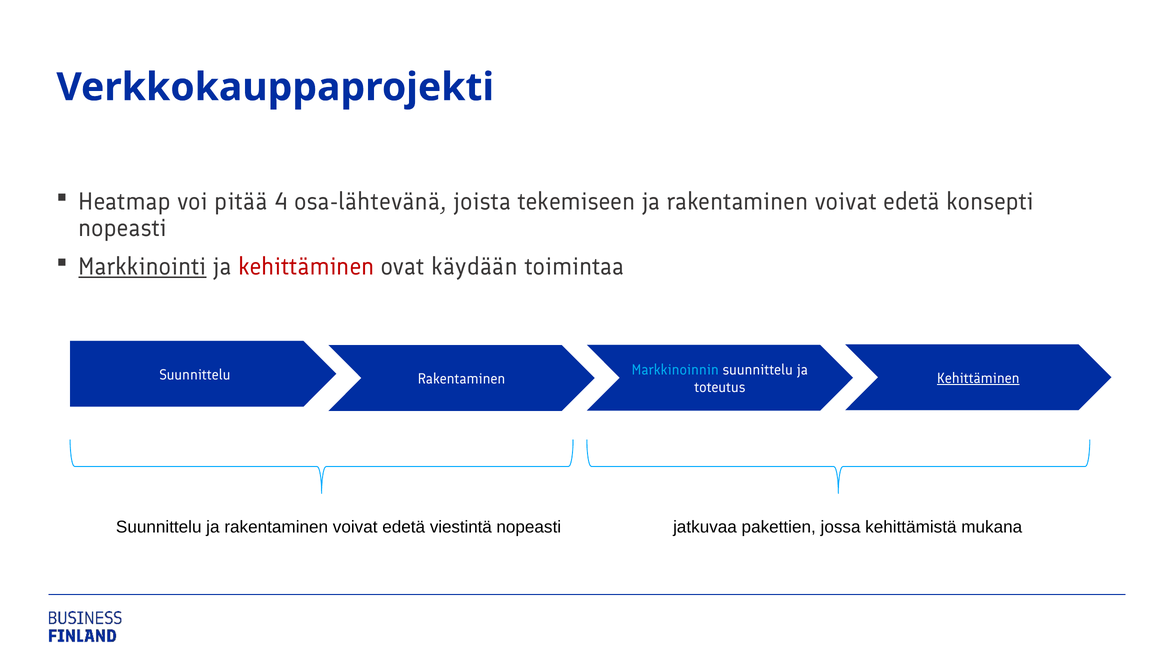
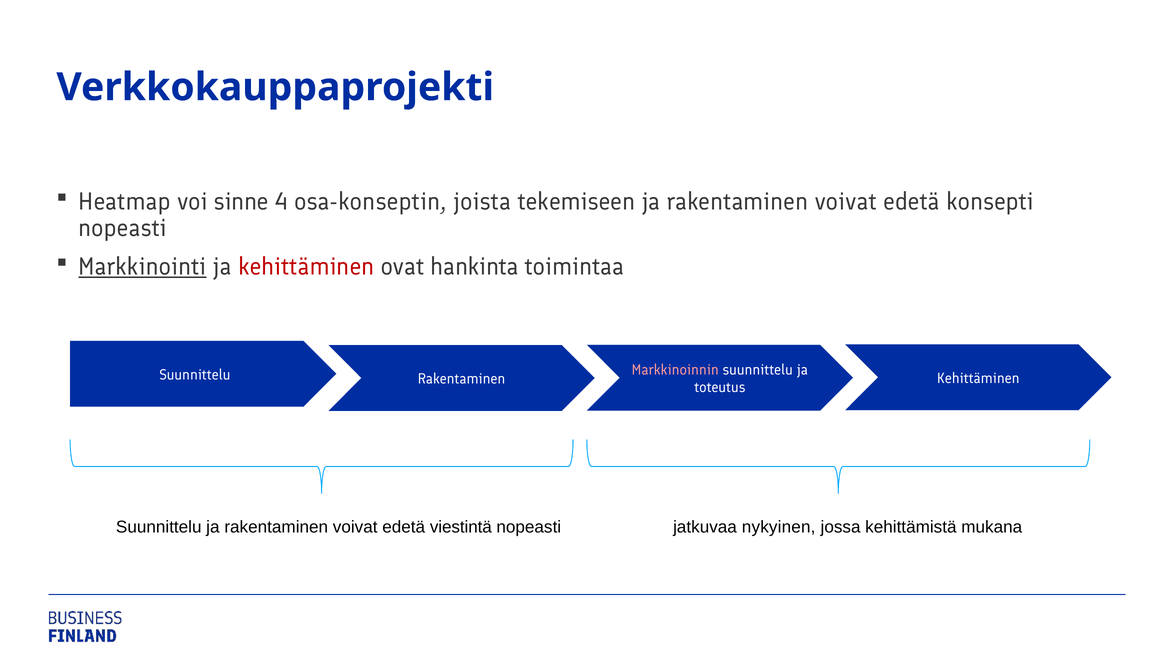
pitää: pitää -> sinne
osa-lähtevänä: osa-lähtevänä -> osa-konseptin
käydään: käydään -> hankinta
Markkinoinnin colour: light blue -> pink
Kehittäminen at (978, 378) underline: present -> none
pakettien: pakettien -> nykyinen
